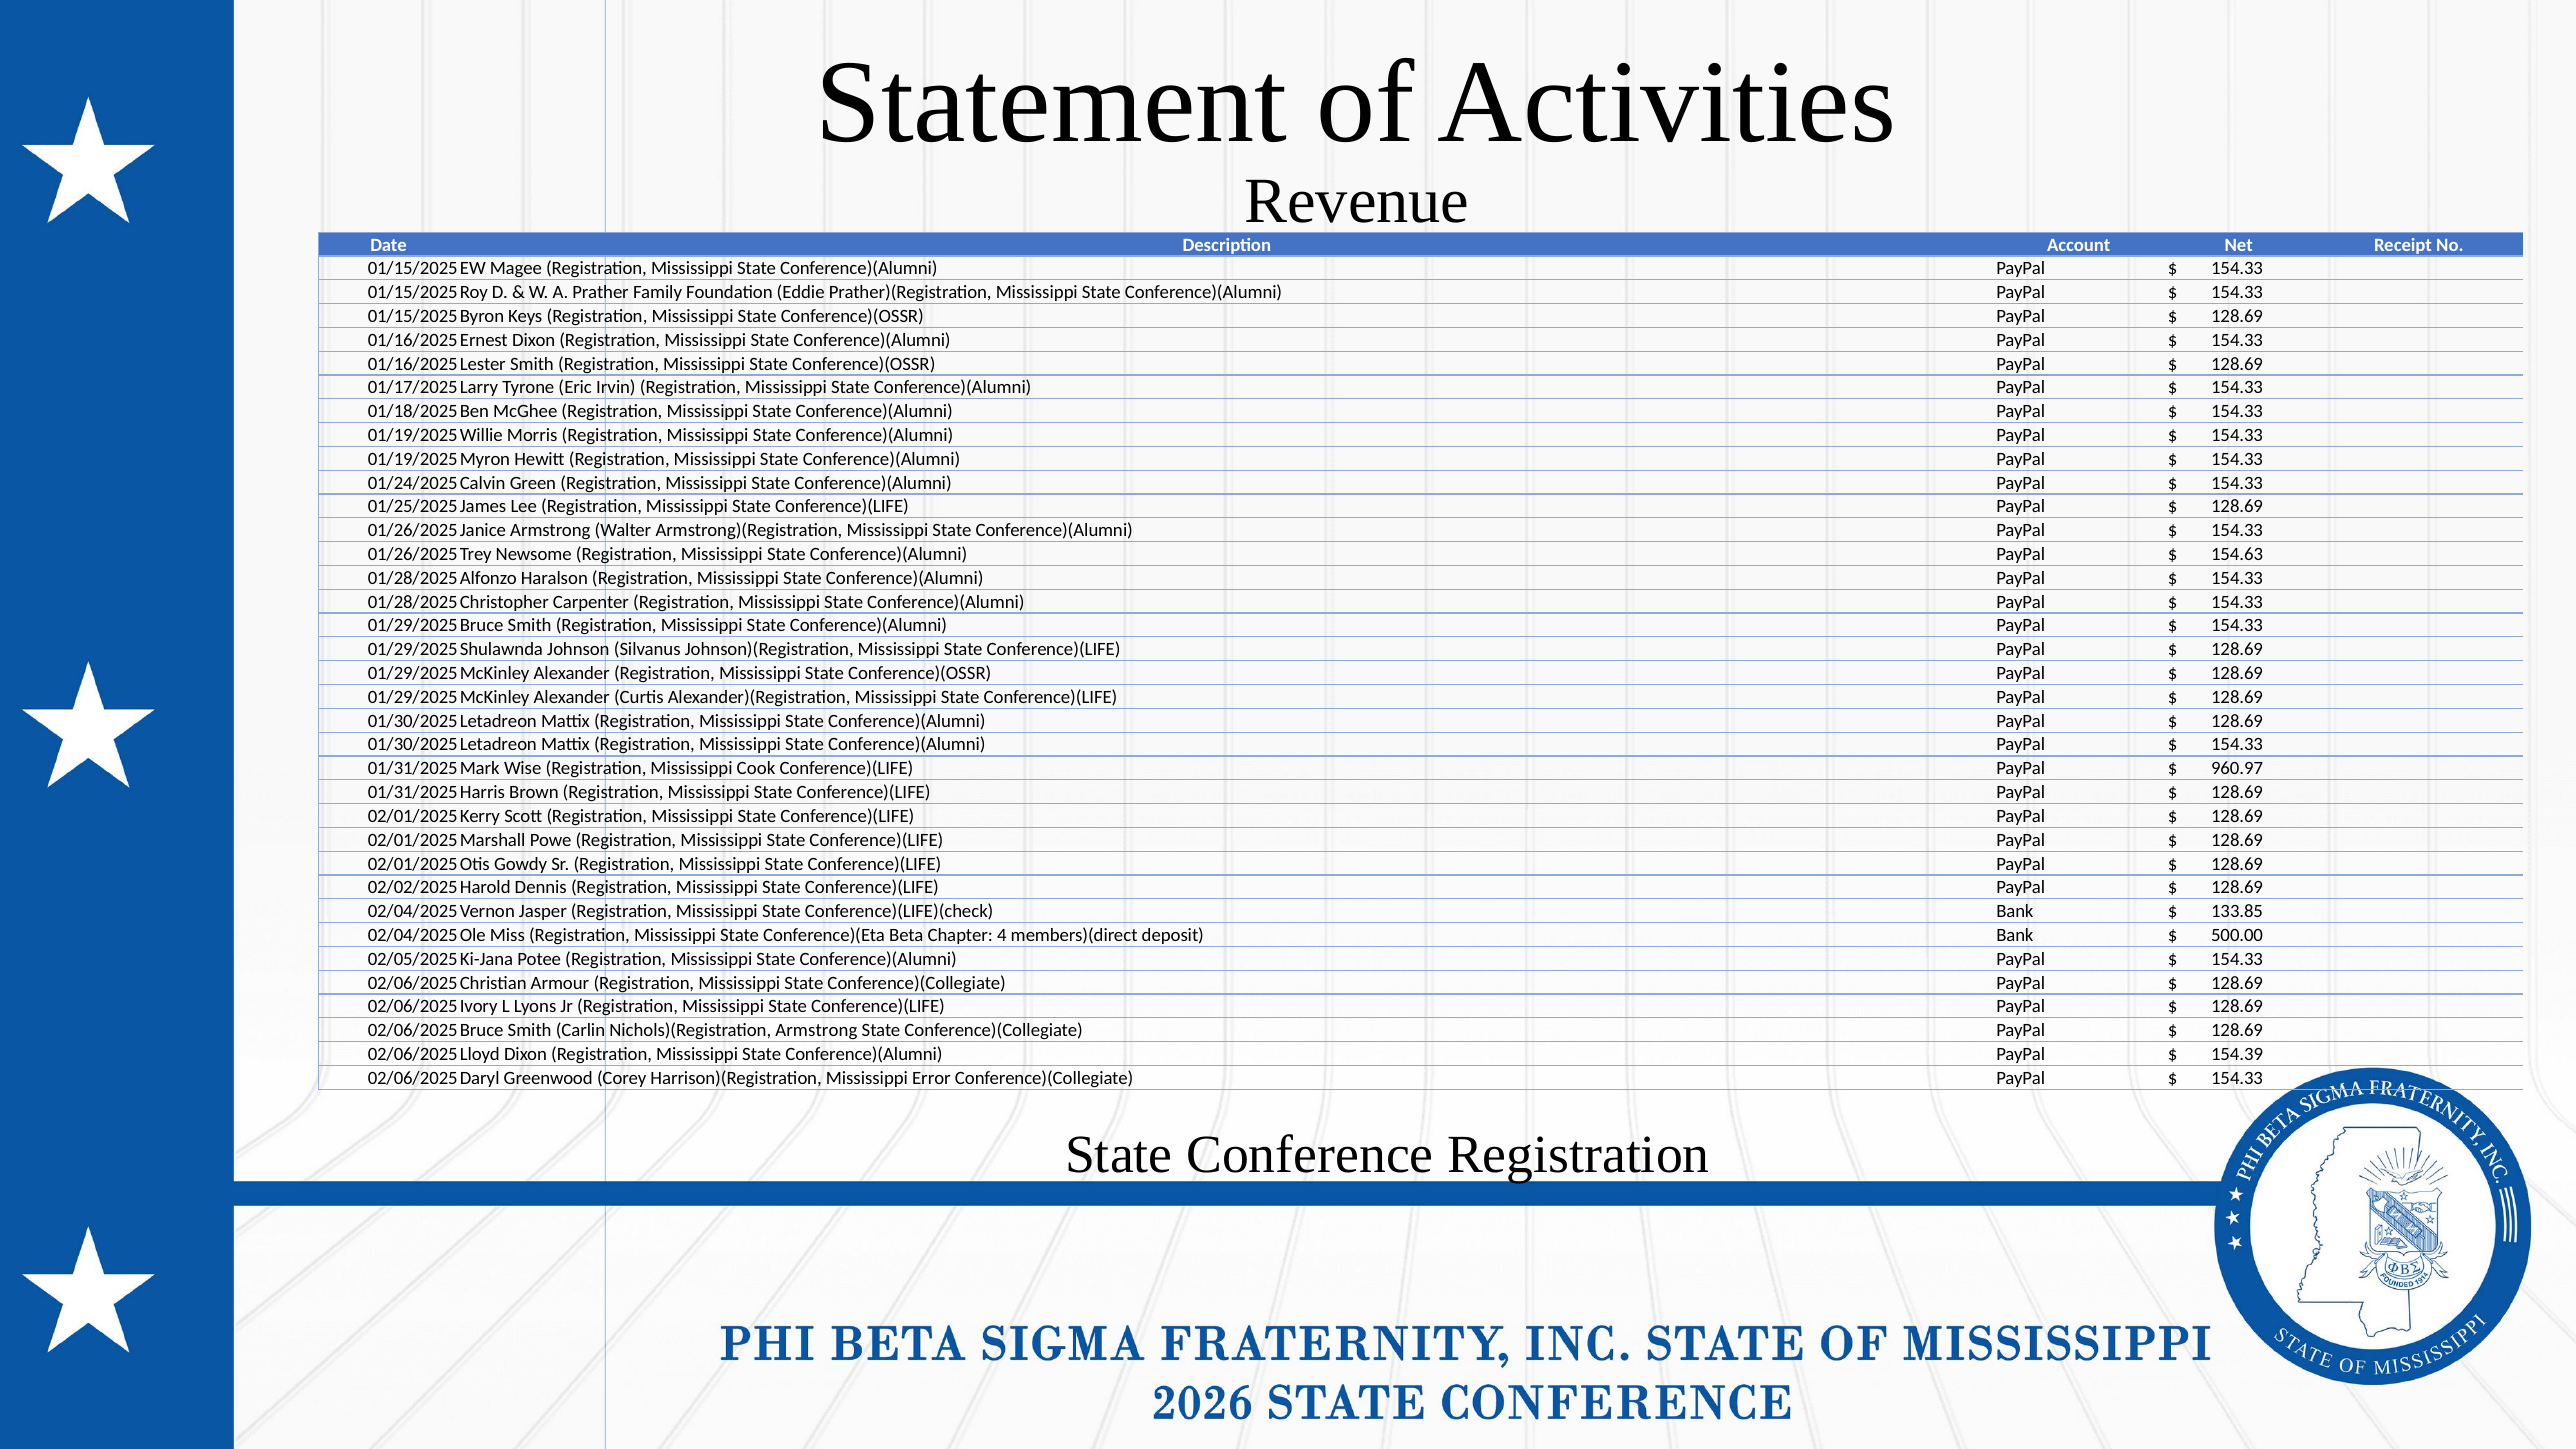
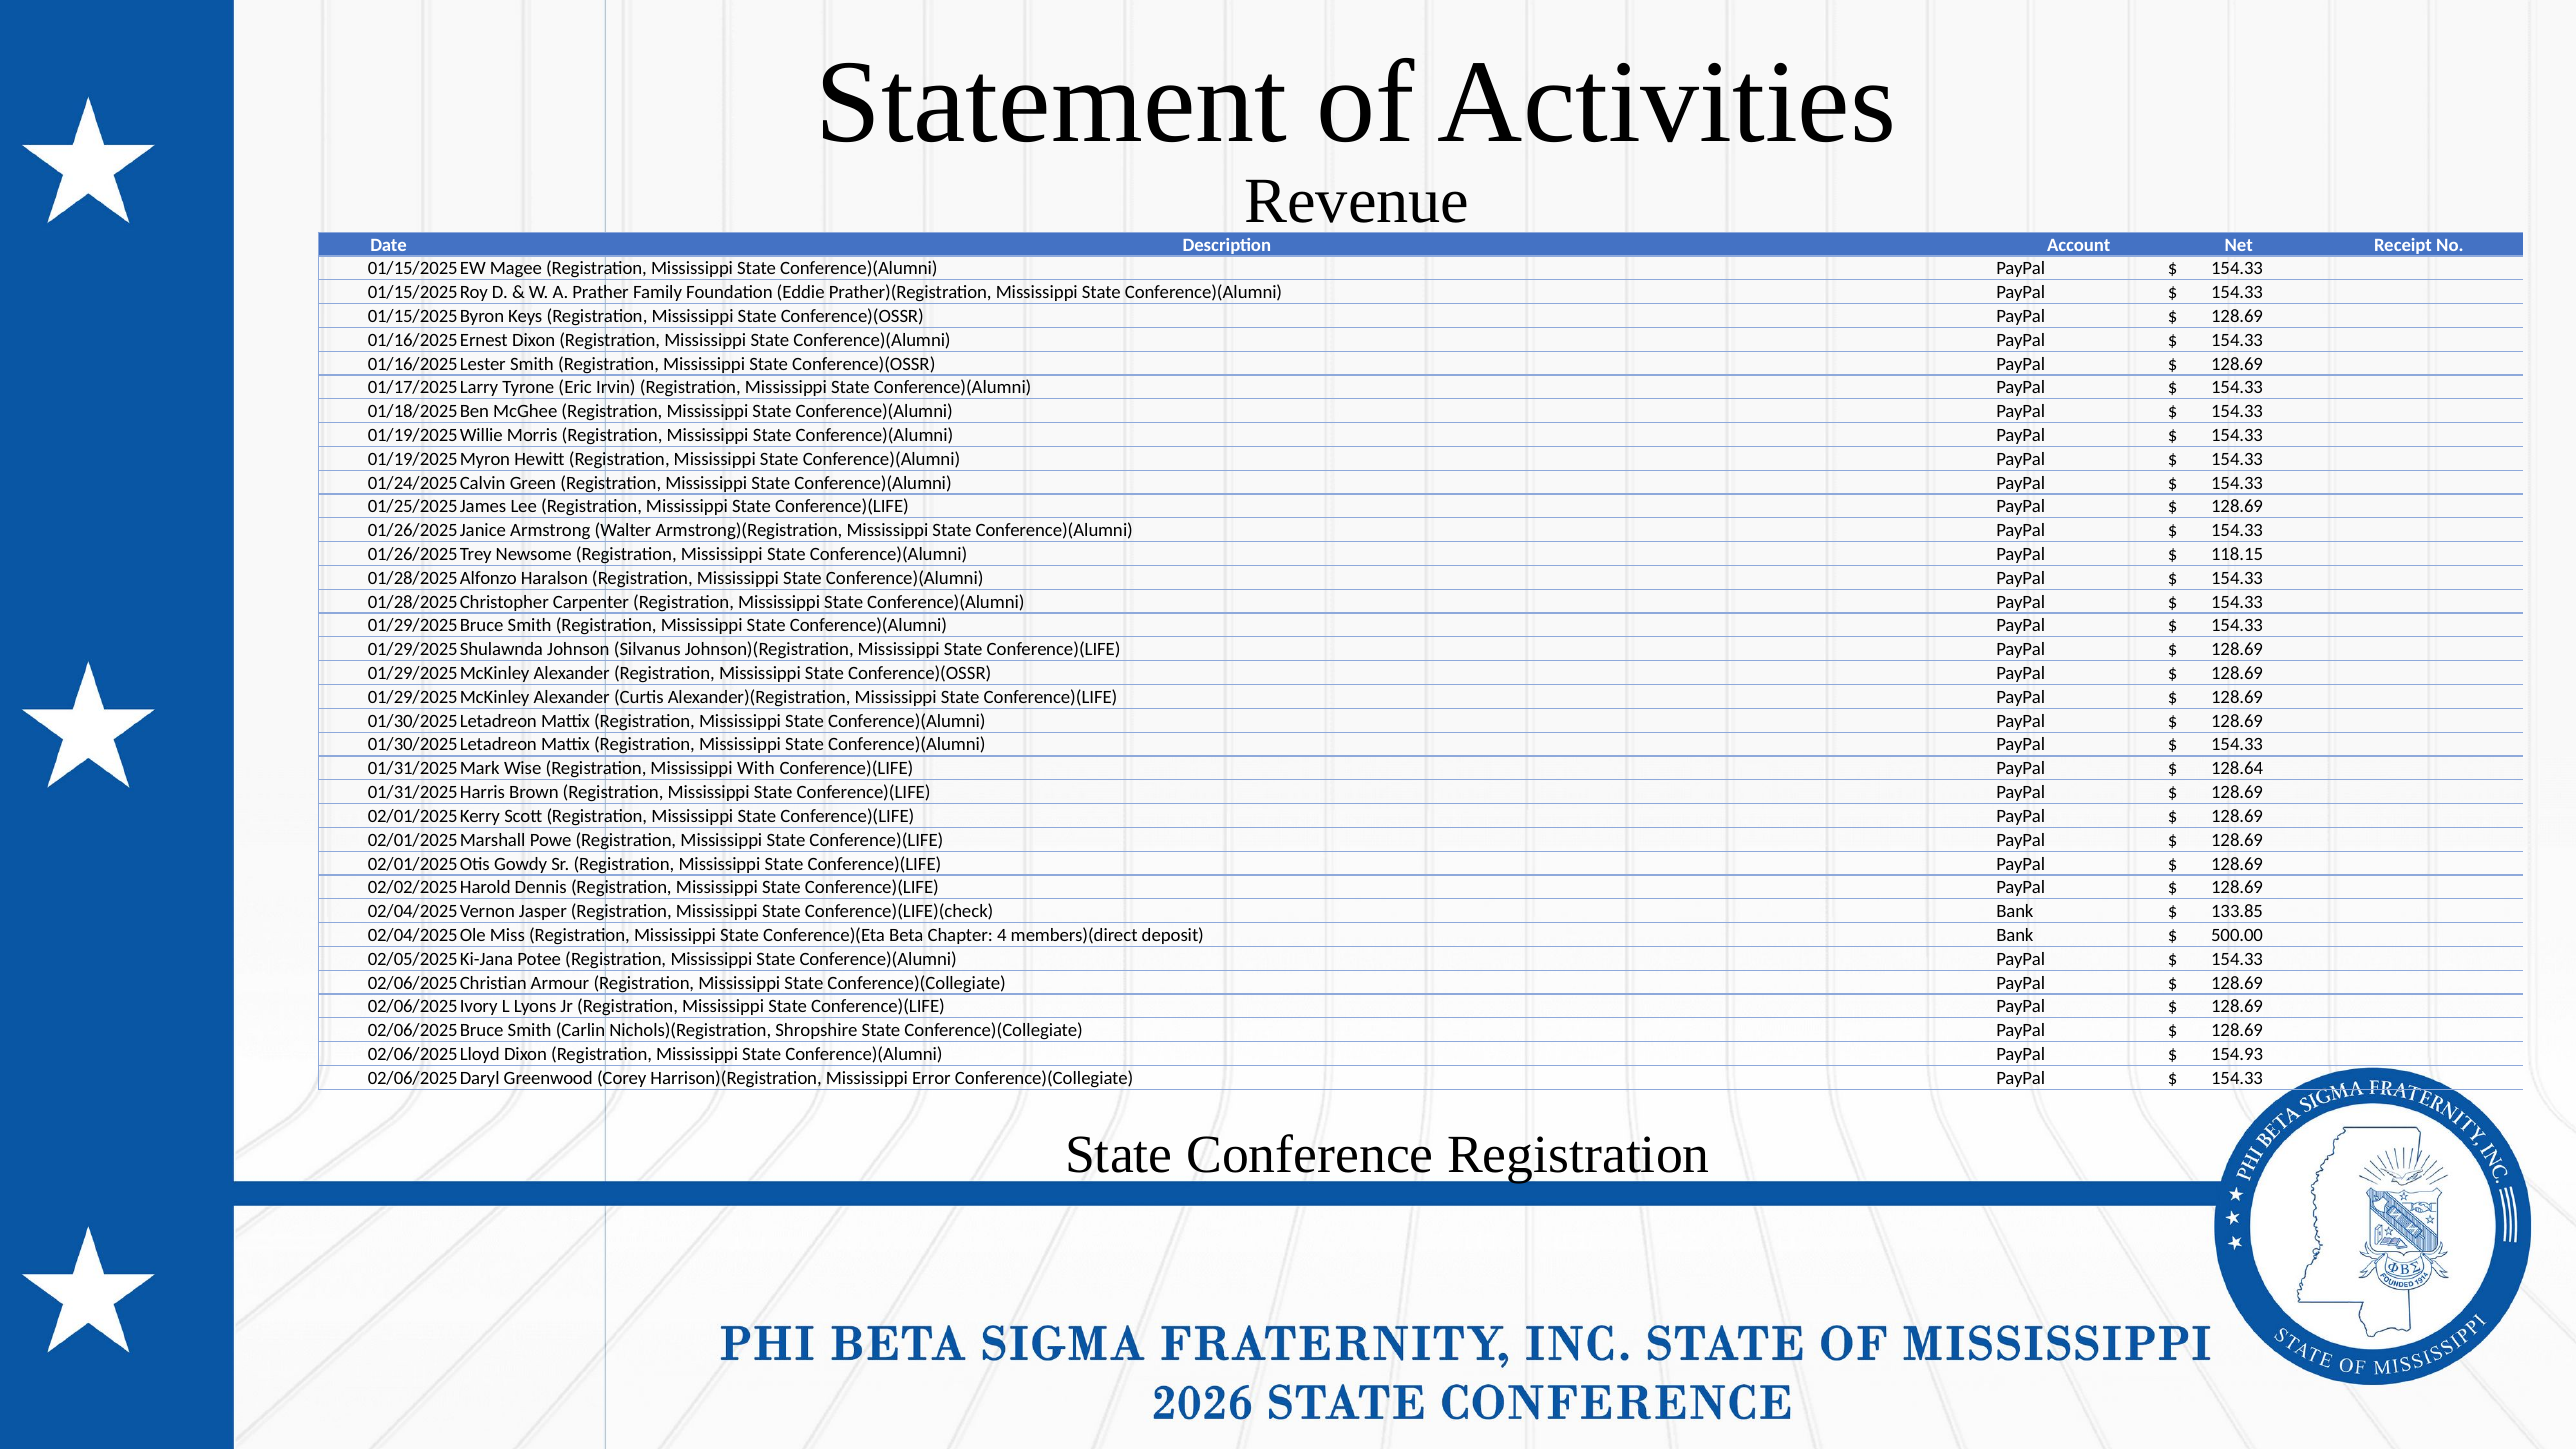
154.63: 154.63 -> 118.15
Cook: Cook -> With
960.97: 960.97 -> 128.64
Nichols)(Registration Armstrong: Armstrong -> Shropshire
154.39: 154.39 -> 154.93
